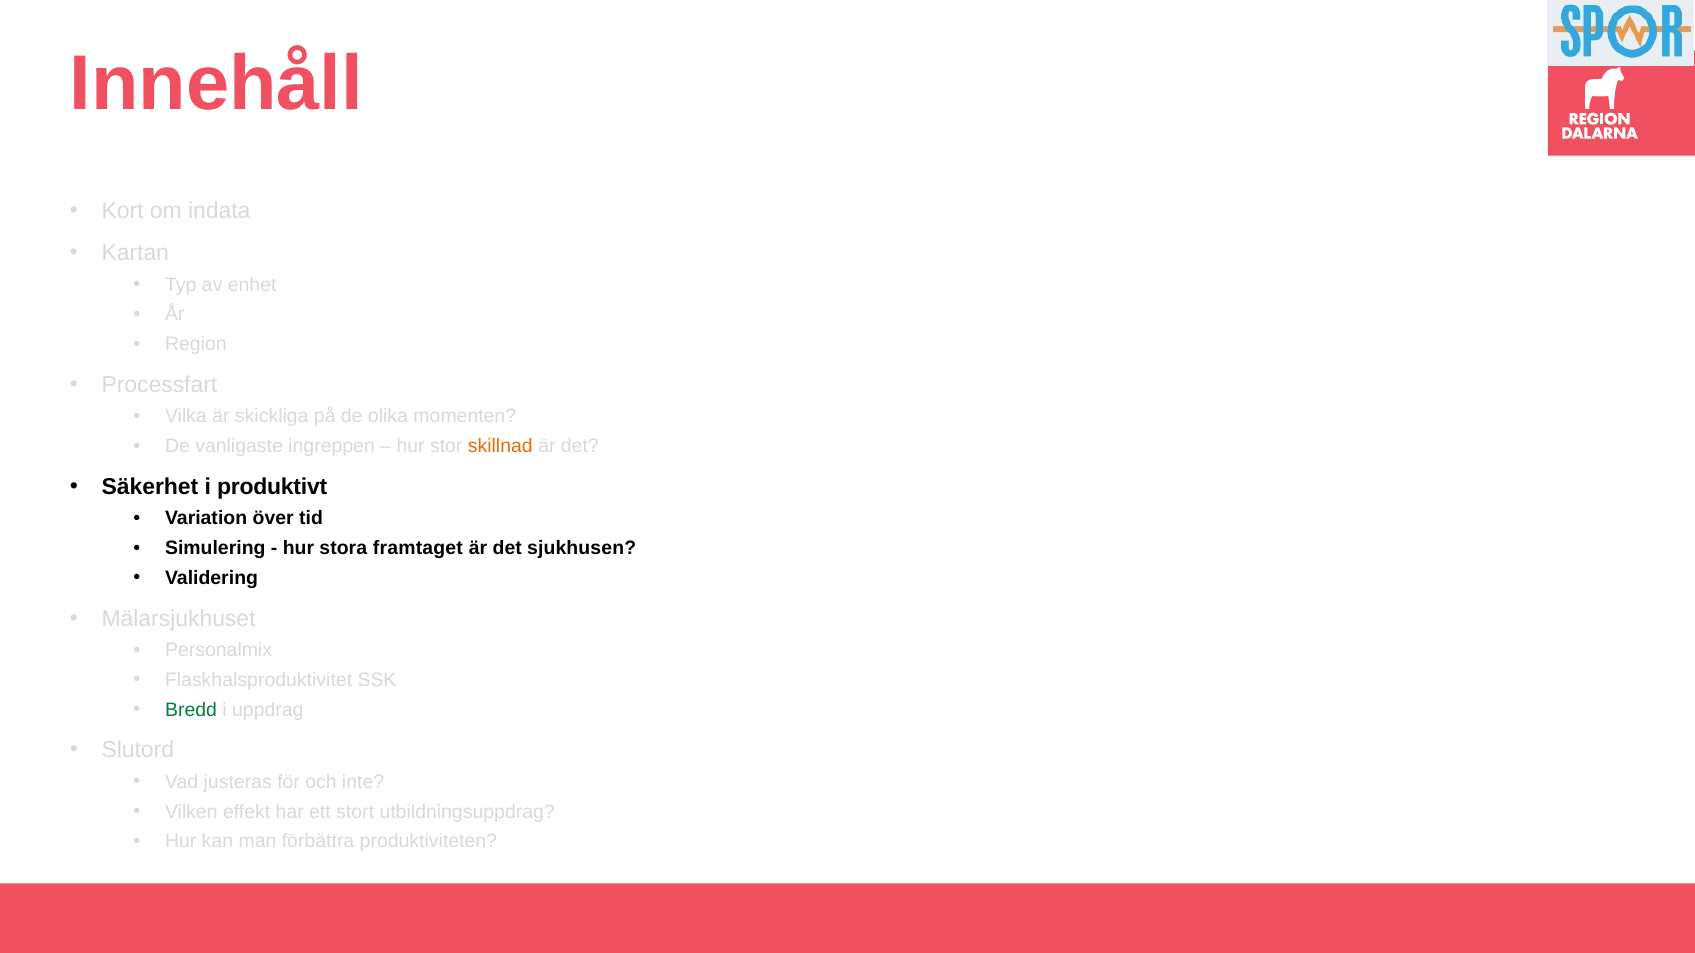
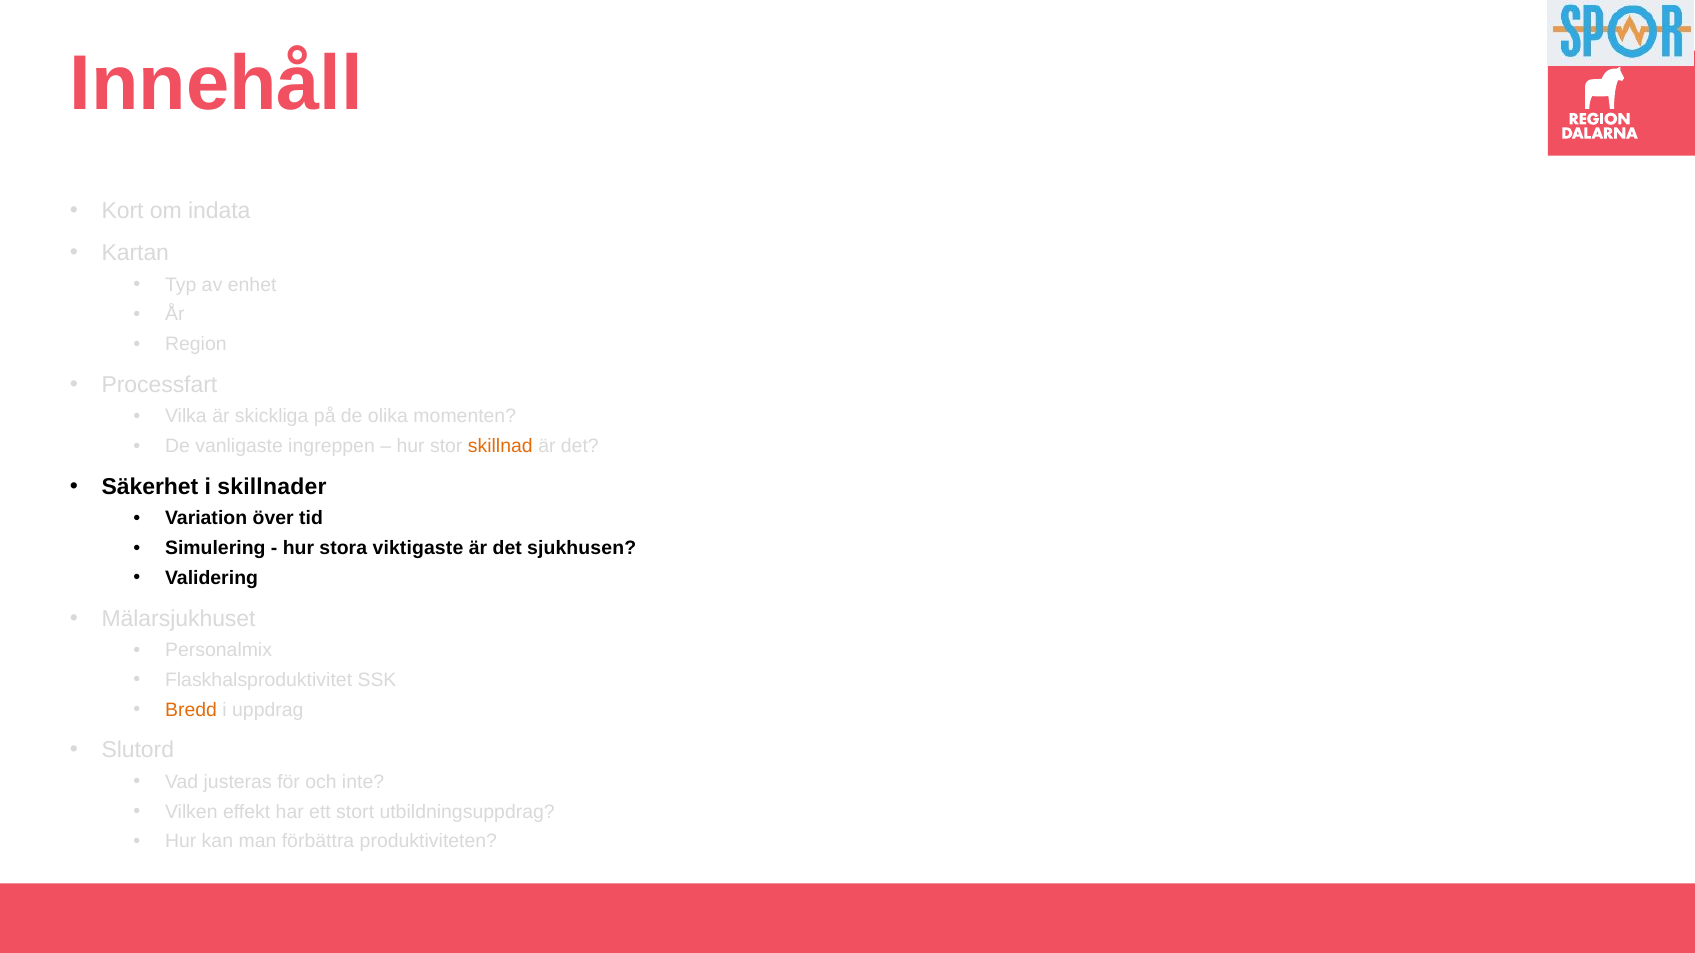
produktivt: produktivt -> skillnader
framtaget: framtaget -> viktigaste
Bredd colour: green -> orange
